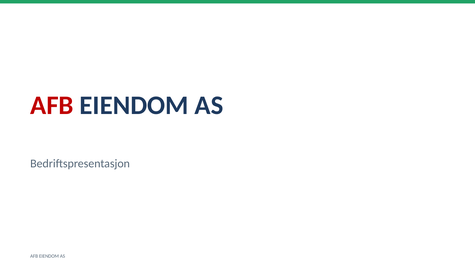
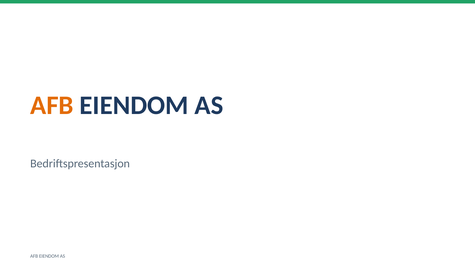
AFB at (52, 105) colour: red -> orange
